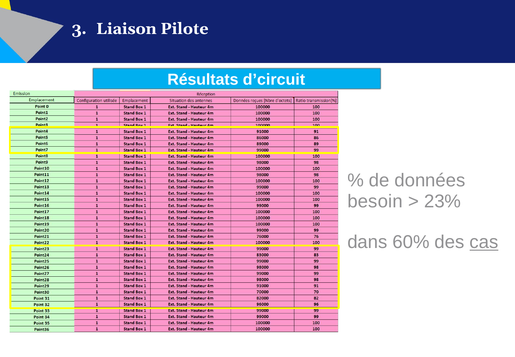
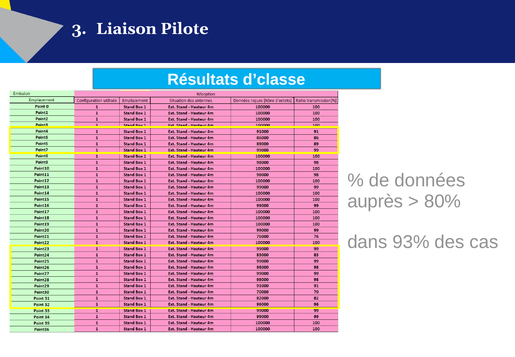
d’circuit: d’circuit -> d’classe
besoin: besoin -> auprès
23%: 23% -> 80%
60%: 60% -> 93%
cas underline: present -> none
